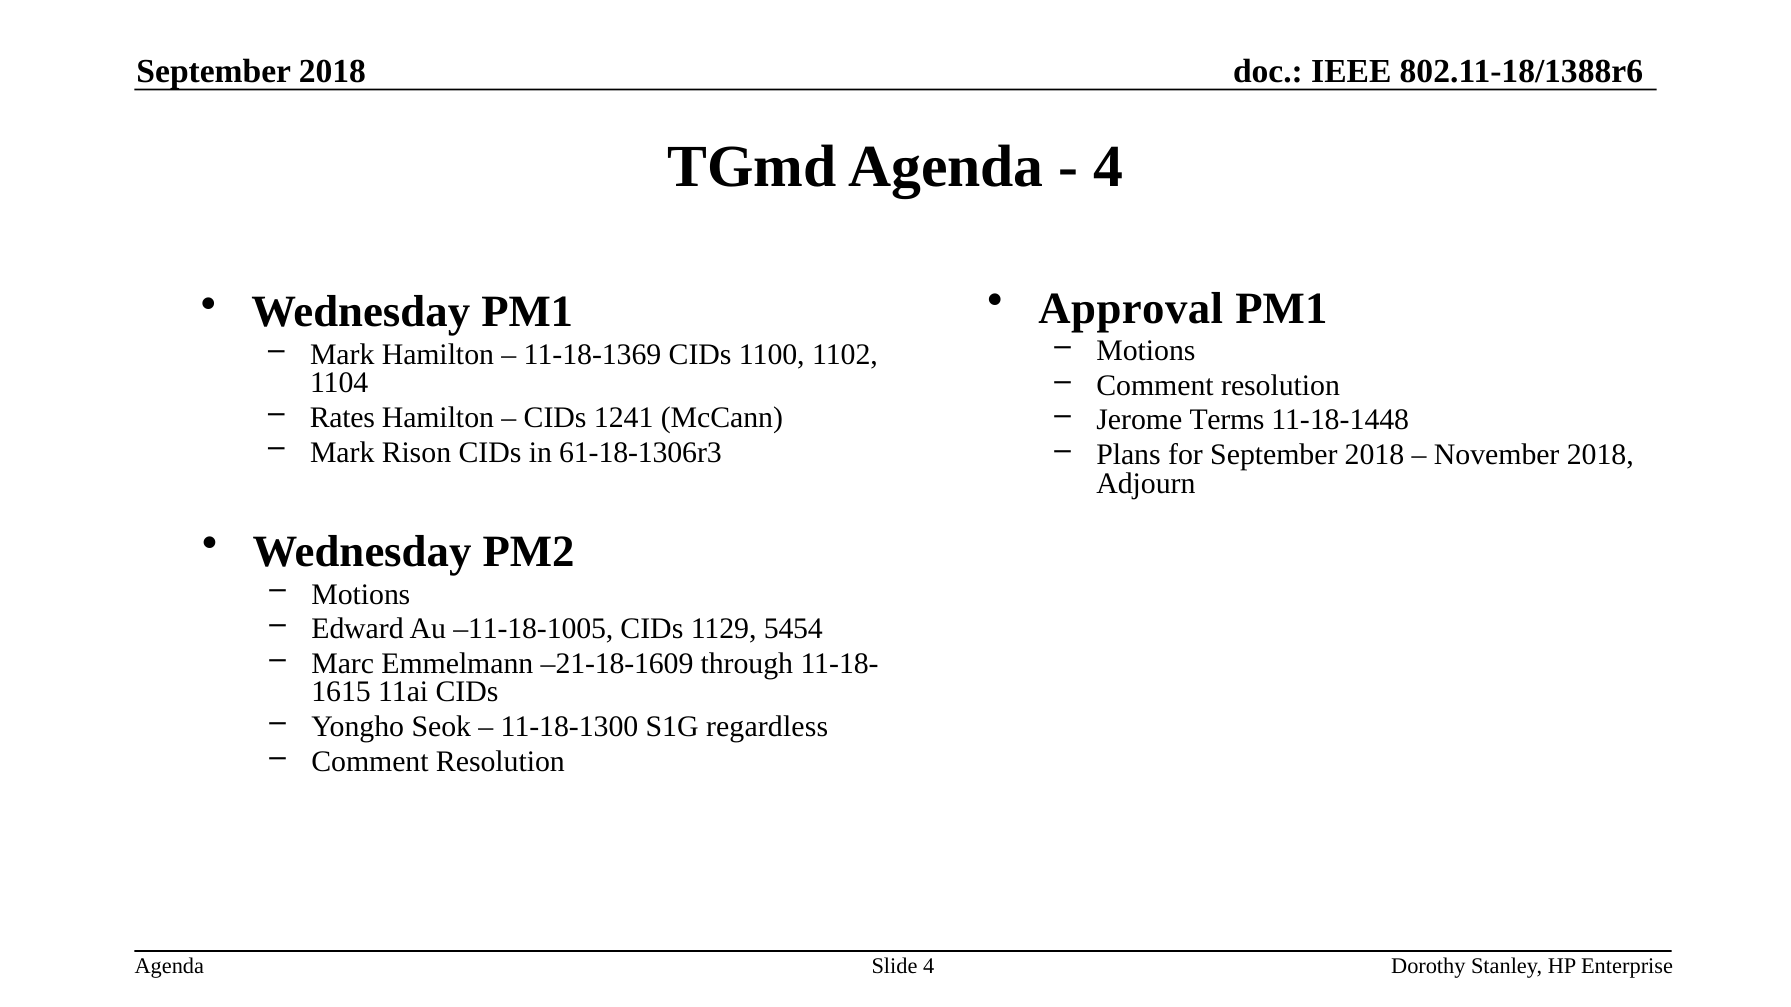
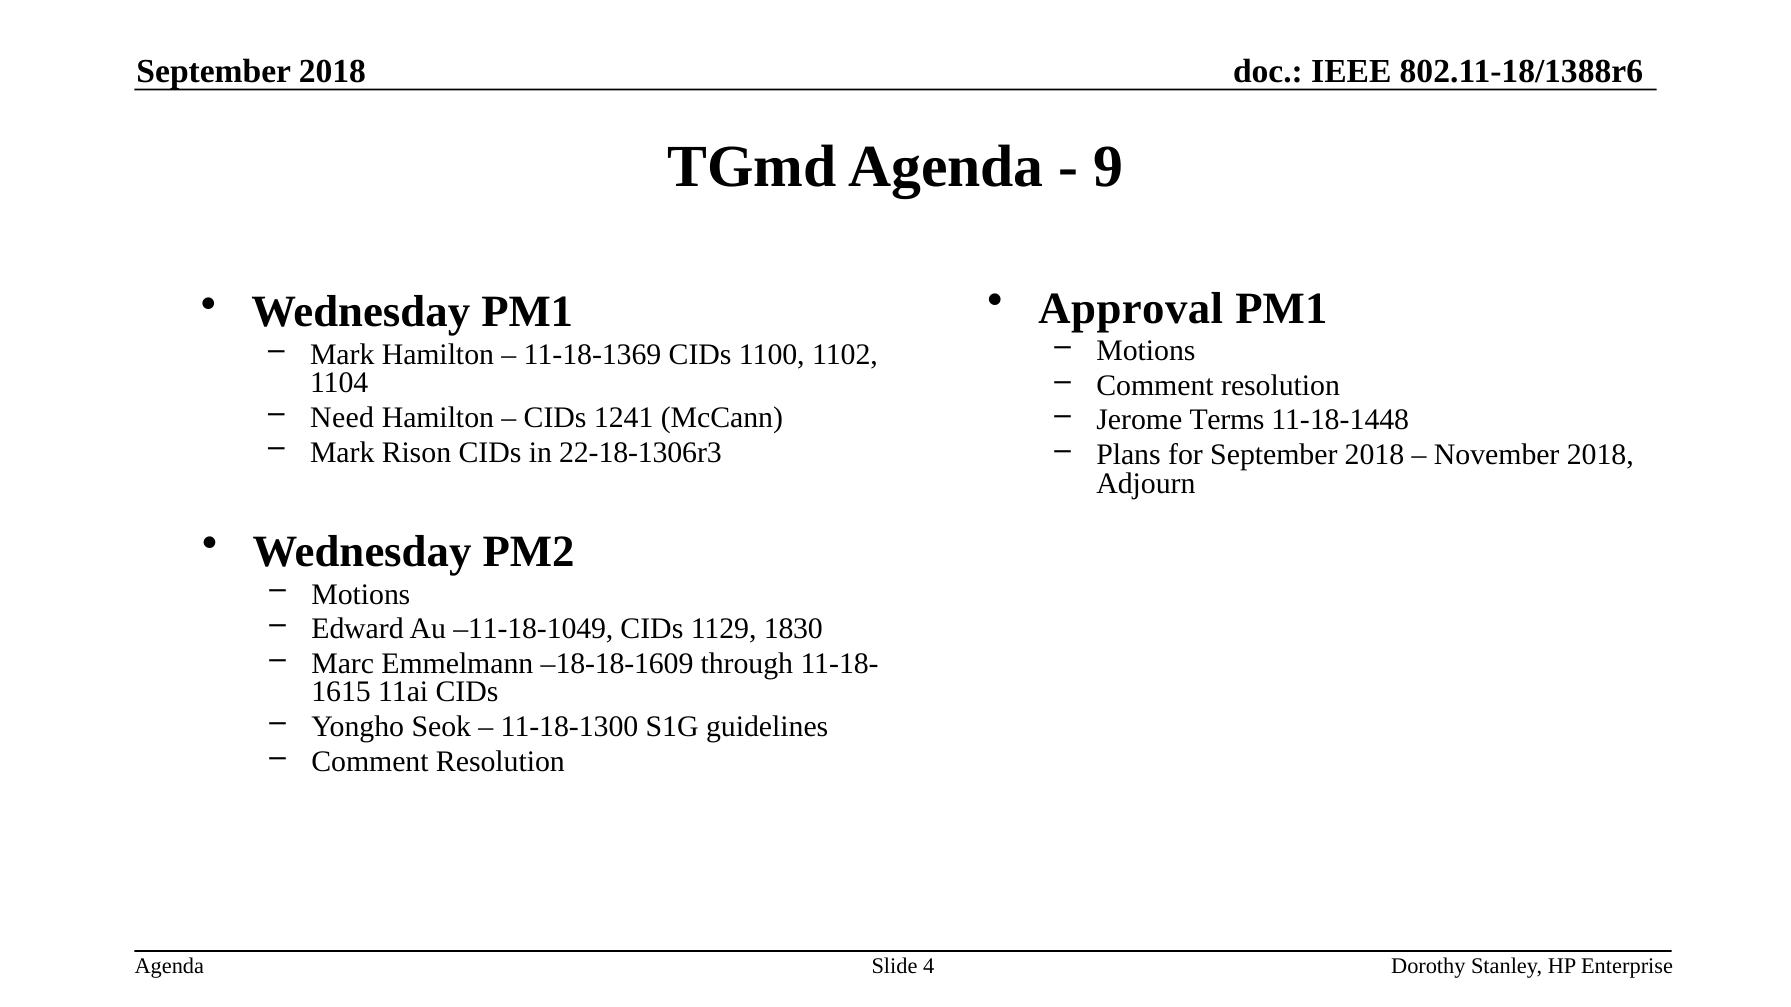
4 at (1108, 166): 4 -> 9
Rates: Rates -> Need
61-18-1306r3: 61-18-1306r3 -> 22-18-1306r3
–11-18-1005: –11-18-1005 -> –11-18-1049
5454: 5454 -> 1830
–21-18-1609: –21-18-1609 -> –18-18-1609
regardless: regardless -> guidelines
